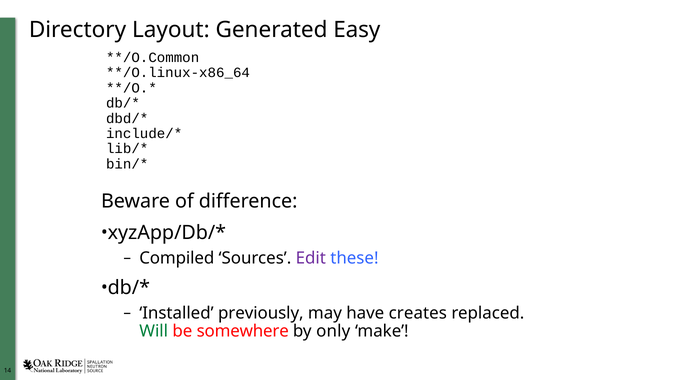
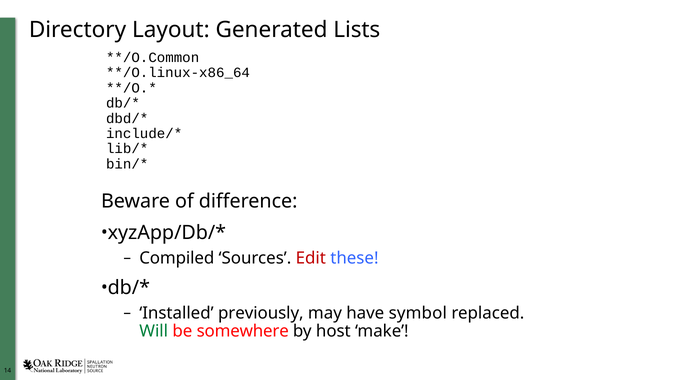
Easy: Easy -> Lists
Edit colour: purple -> red
creates: creates -> symbol
only: only -> host
